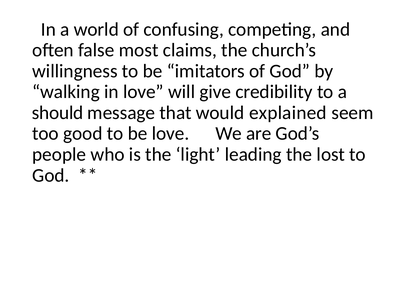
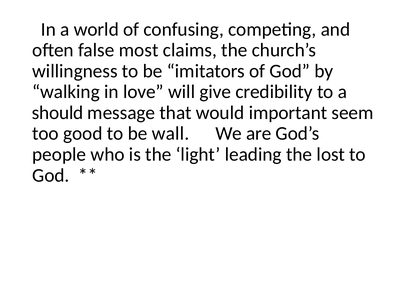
explained: explained -> important
be love: love -> wall
